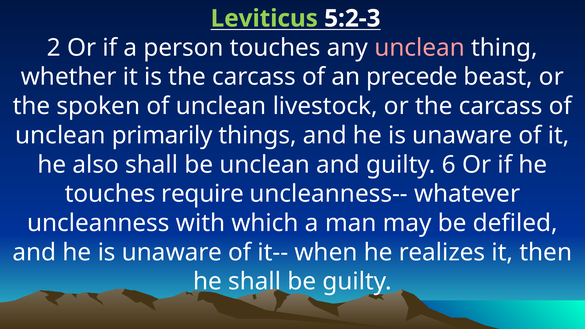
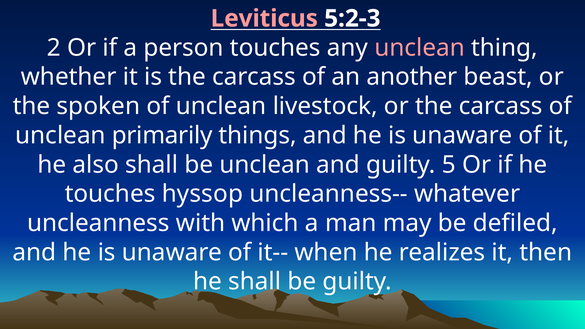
Leviticus colour: light green -> pink
precede: precede -> another
6: 6 -> 5
require: require -> hyssop
